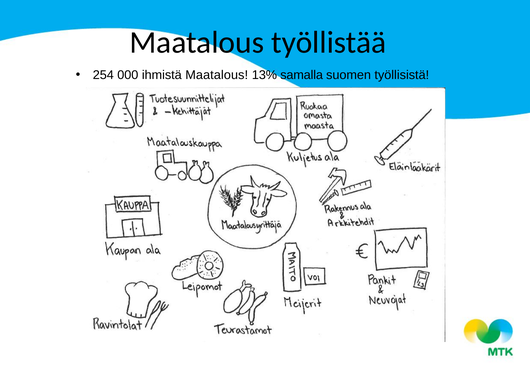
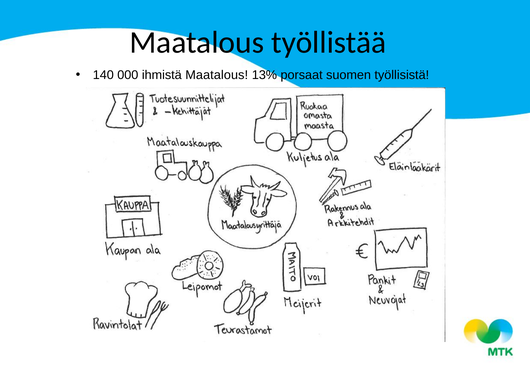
254: 254 -> 140
samalla: samalla -> porsaat
